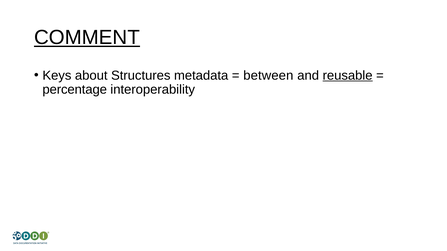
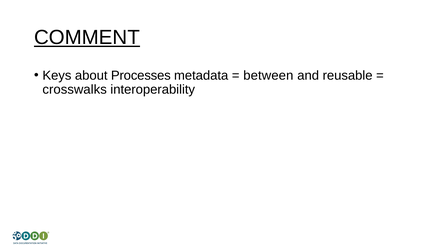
Structures: Structures -> Processes
reusable underline: present -> none
percentage: percentage -> crosswalks
